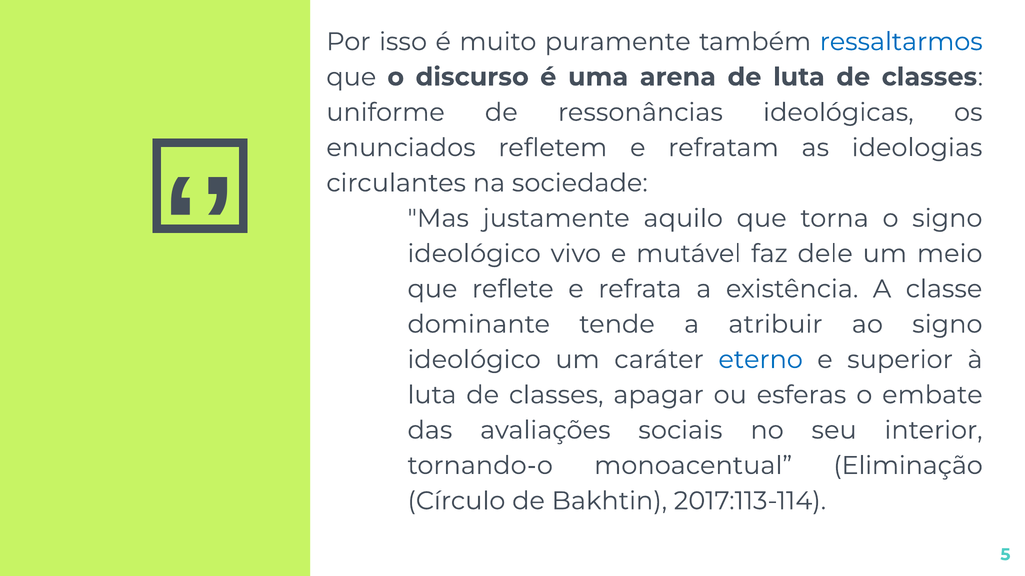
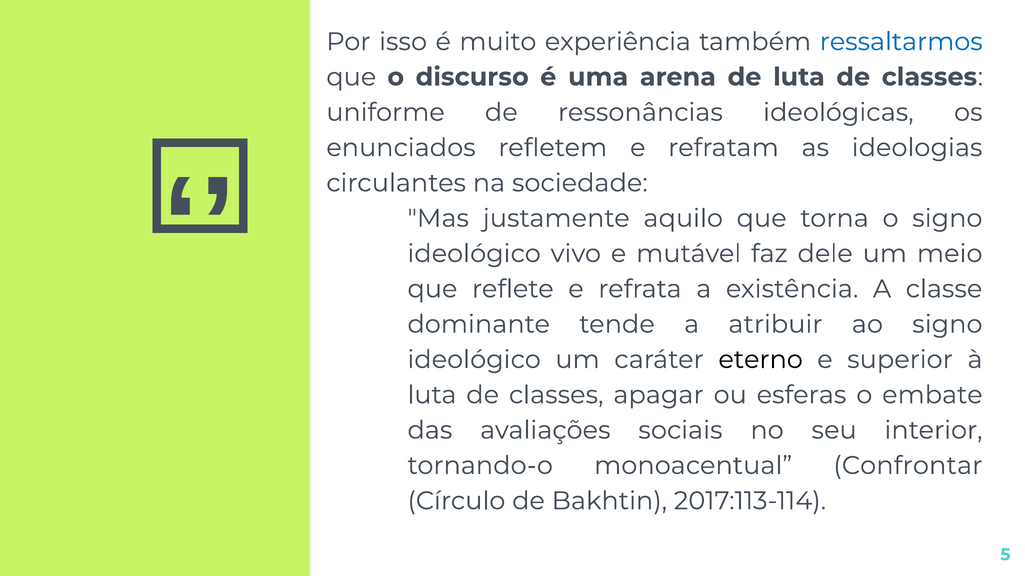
puramente: puramente -> experiência
eterno colour: blue -> black
Eliminação: Eliminação -> Confrontar
